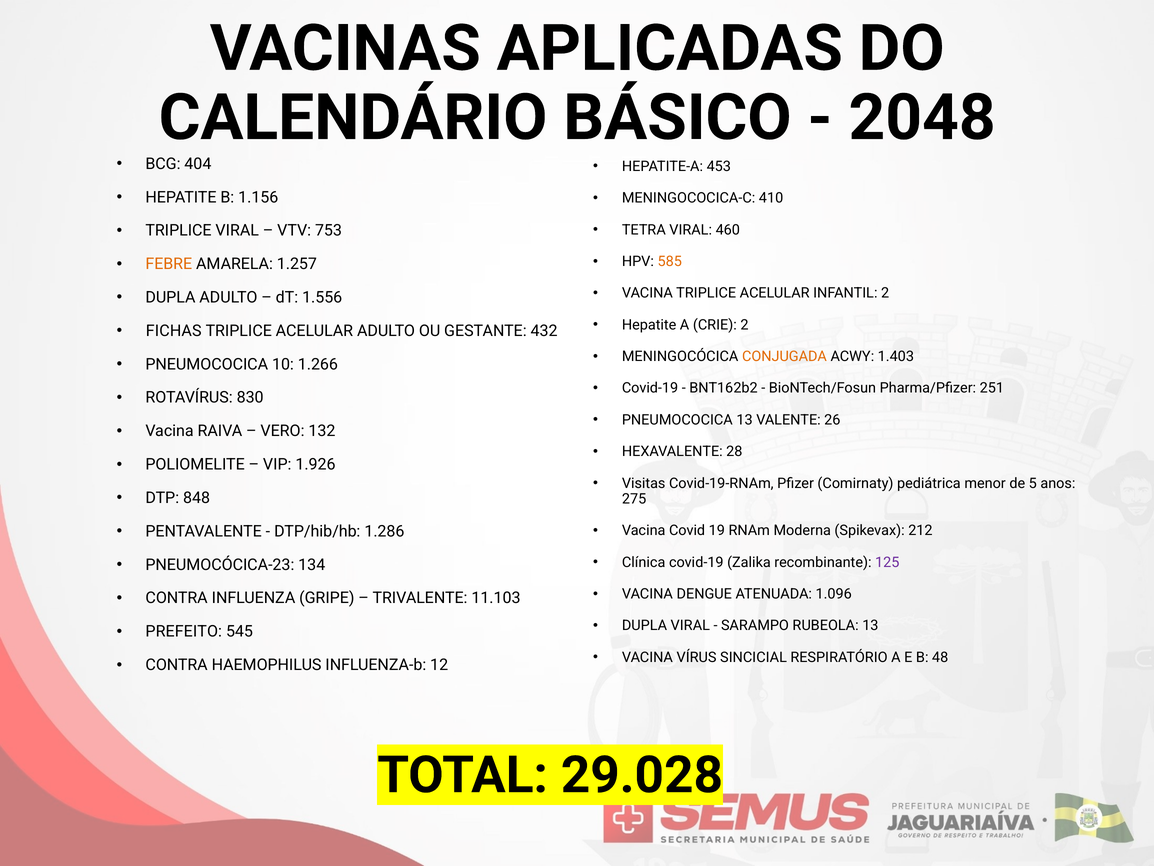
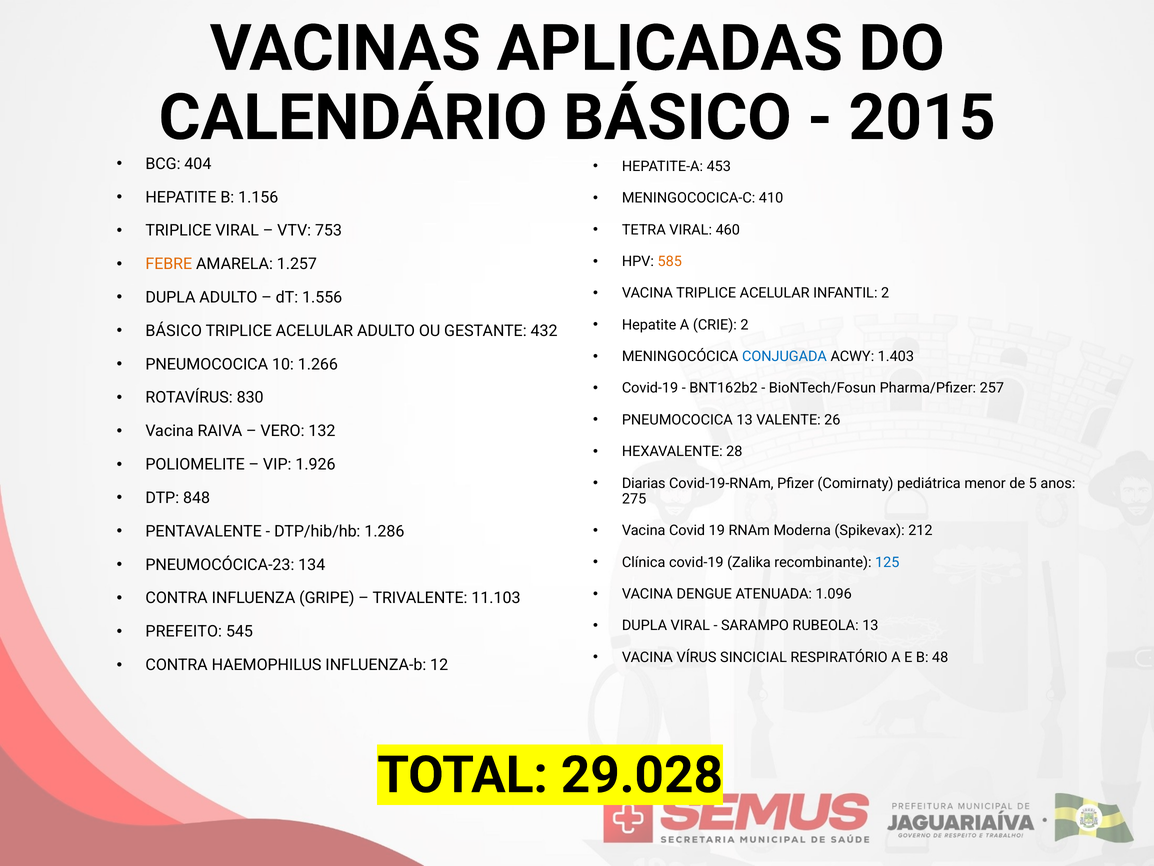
2048: 2048 -> 2015
FICHAS at (174, 331): FICHAS -> BÁSICO
CONJUGADA colour: orange -> blue
251: 251 -> 257
Visitas: Visitas -> Diarias
125 colour: purple -> blue
